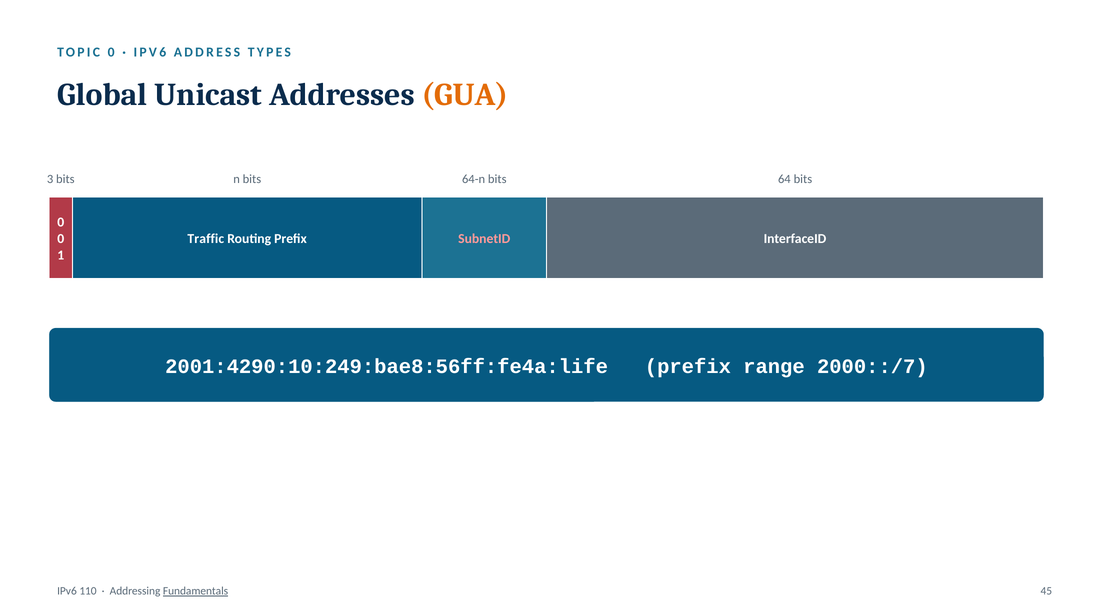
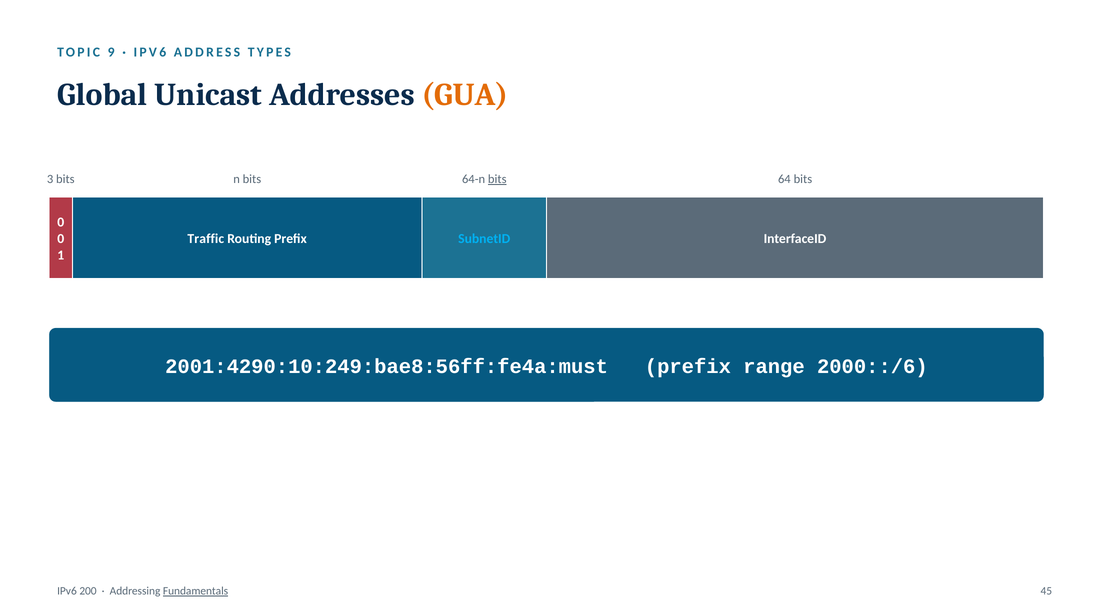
TOPIC 0: 0 -> 9
bits at (497, 179) underline: none -> present
SubnetID colour: pink -> light blue
2001:4290:10:249:bae8:56ff:fe4a:life: 2001:4290:10:249:bae8:56ff:fe4a:life -> 2001:4290:10:249:bae8:56ff:fe4a:must
2000::/7: 2000::/7 -> 2000::/6
110: 110 -> 200
